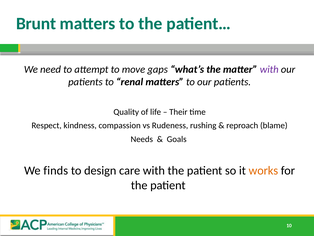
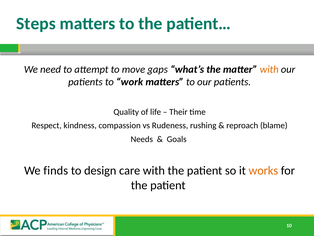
Brunt: Brunt -> Steps
with at (269, 69) colour: purple -> orange
renal: renal -> work
